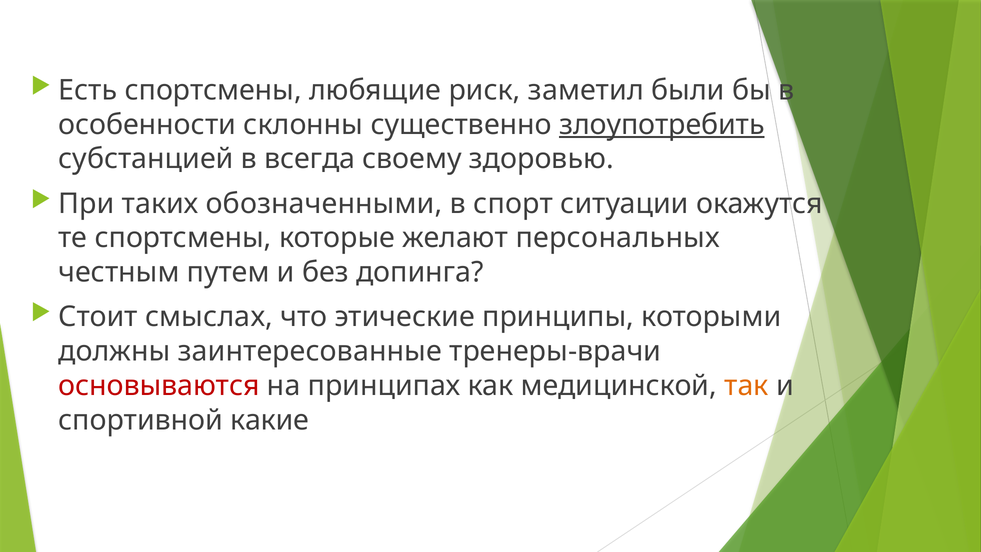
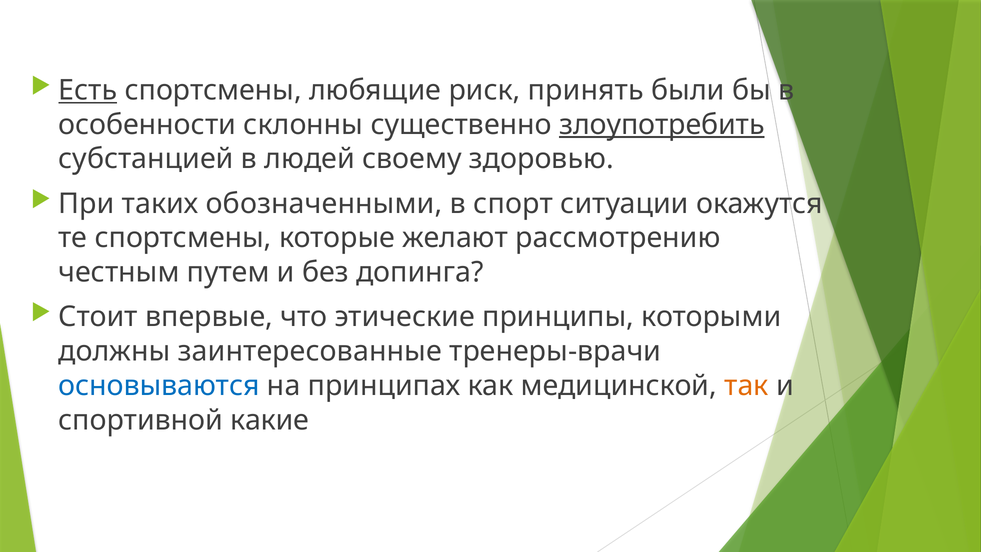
Есть underline: none -> present
заметил: заметил -> принять
всегда: всегда -> людей
персональных: персональных -> рассмотрению
смыслах: смыслах -> впервые
основываются colour: red -> blue
